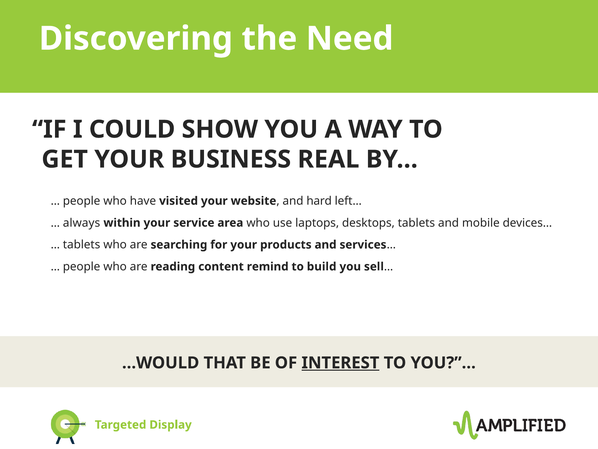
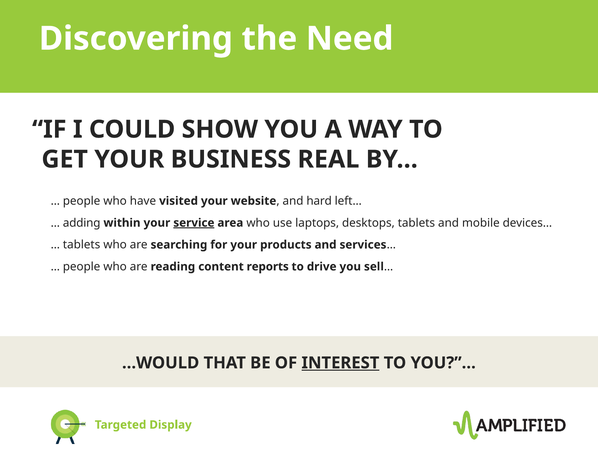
always: always -> adding
service underline: none -> present
remind: remind -> reports
build: build -> drive
